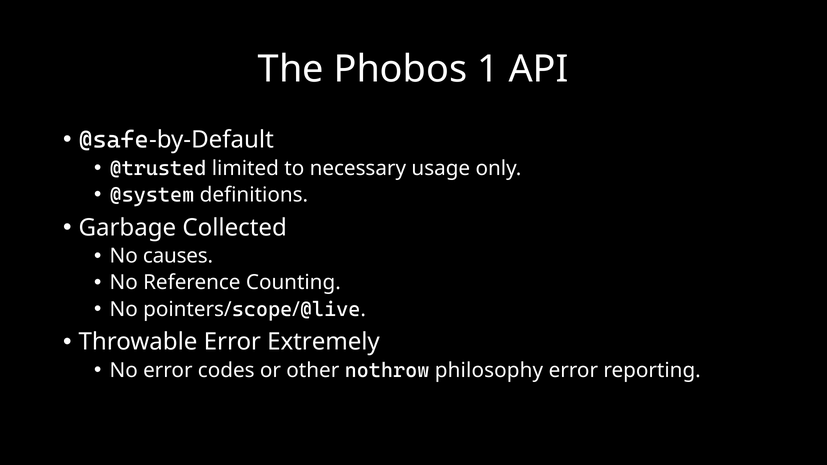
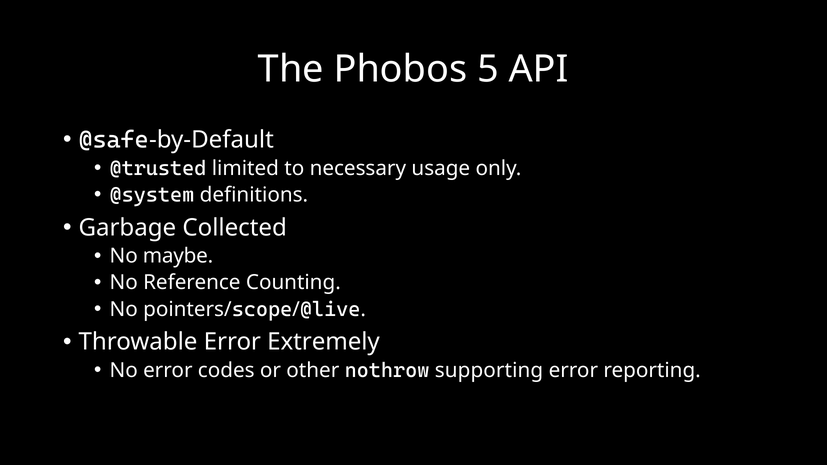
1: 1 -> 5
causes: causes -> maybe
philosophy: philosophy -> supporting
